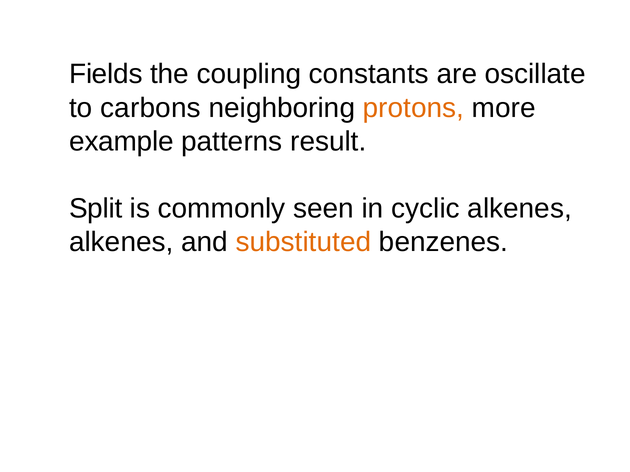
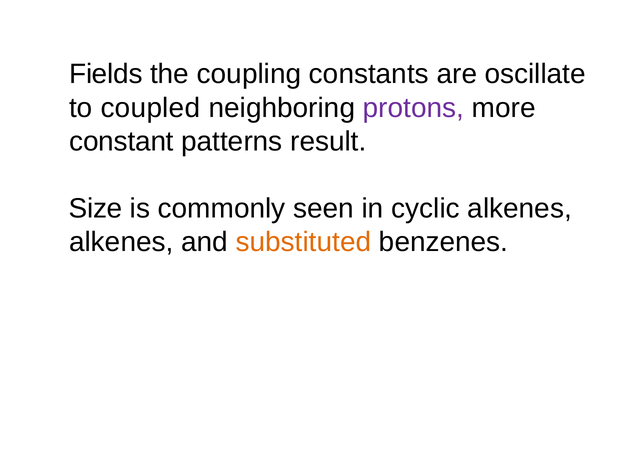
carbons: carbons -> coupled
protons colour: orange -> purple
example: example -> constant
Split: Split -> Size
